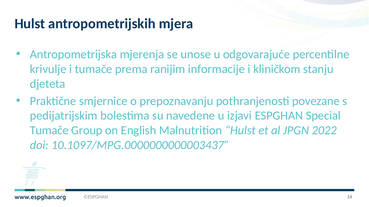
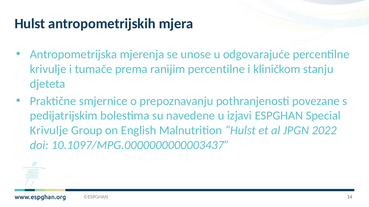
ranijim informacije: informacije -> percentilne
Tumače at (49, 131): Tumače -> Krivulje
